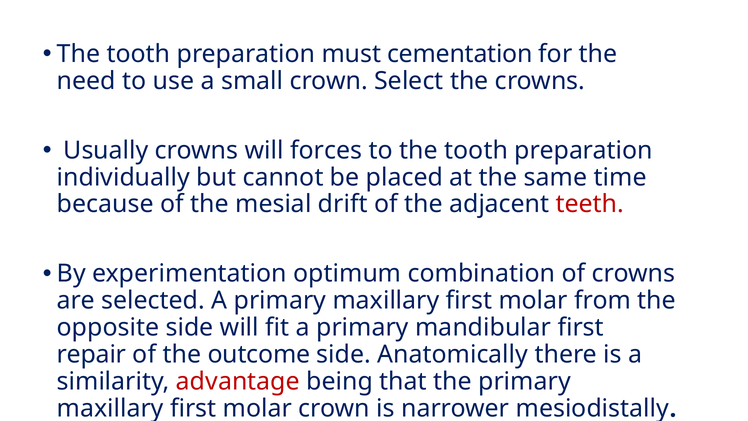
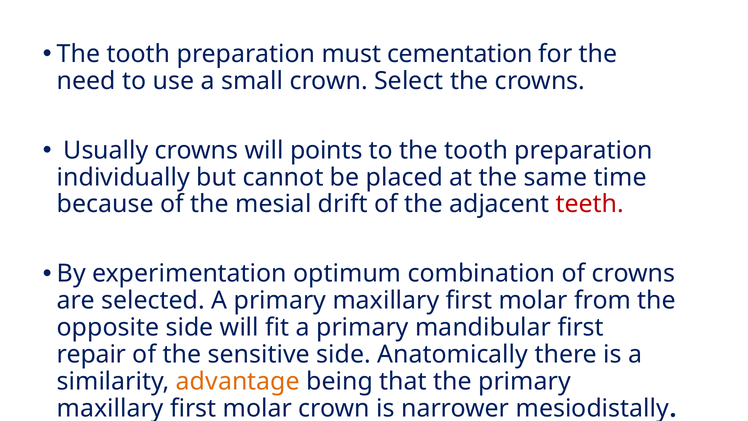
forces: forces -> points
outcome: outcome -> sensitive
advantage colour: red -> orange
